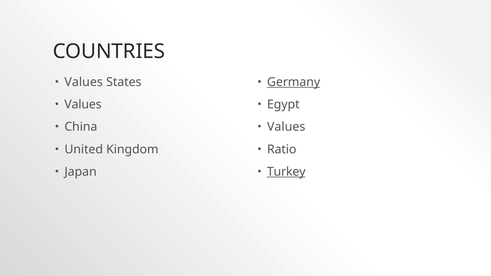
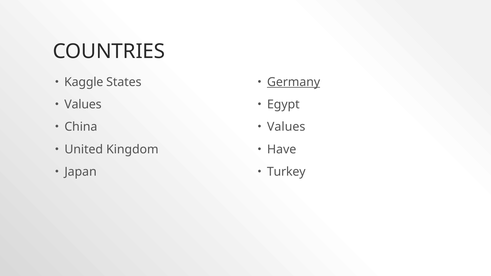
Values at (84, 82): Values -> Kaggle
Ratio: Ratio -> Have
Turkey underline: present -> none
